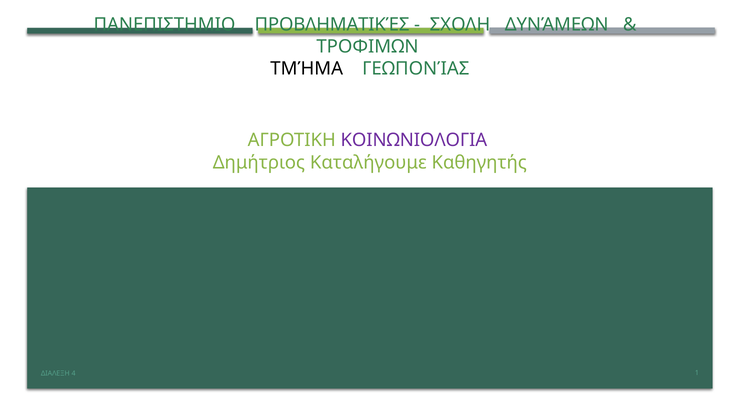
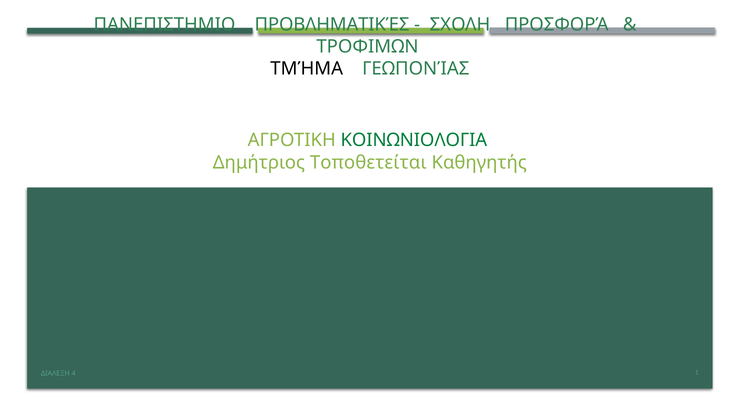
ΔΥΝΆΜΕΩΝ: ΔΥΝΆΜΕΩΝ -> ΠΡΟΣΦΟΡΆ
ΚΟΙΝΩΝΙΟΛΟΓΙΑ colour: purple -> green
Καταλήγουμε: Καταλήγουμε -> Τοποθετείται
